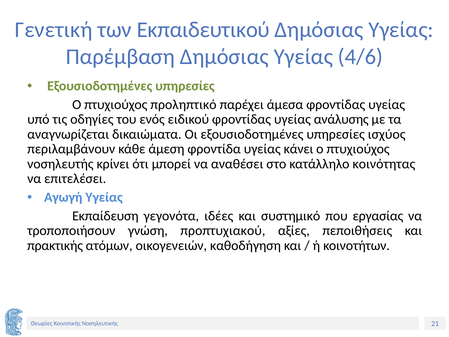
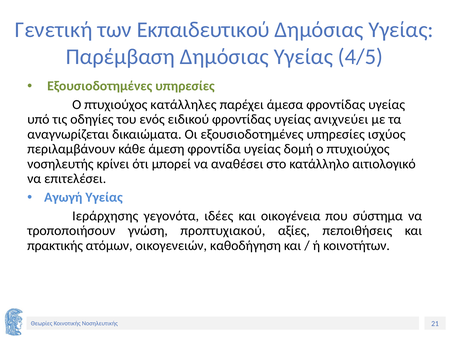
4/6: 4/6 -> 4/5
προληπτικό: προληπτικό -> κατάλληλες
ανάλυσης: ανάλυσης -> ανιχνεύει
κάνει: κάνει -> δομή
κοινότητας: κοινότητας -> αιτιολογικό
Εκπαίδευση: Εκπαίδευση -> Ιεράρχησης
συστημικό: συστημικό -> οικογένεια
εργασίας: εργασίας -> σύστημα
